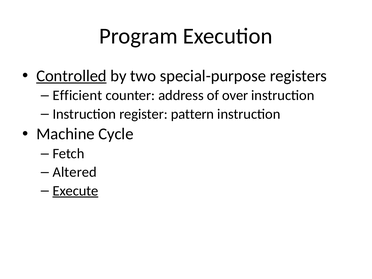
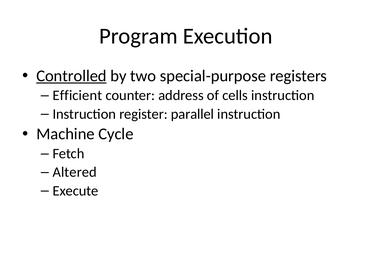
over: over -> cells
pattern: pattern -> parallel
Execute underline: present -> none
